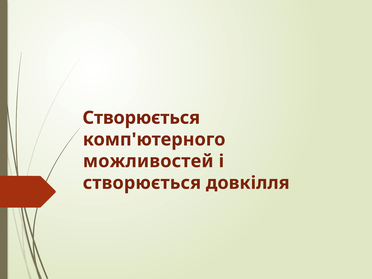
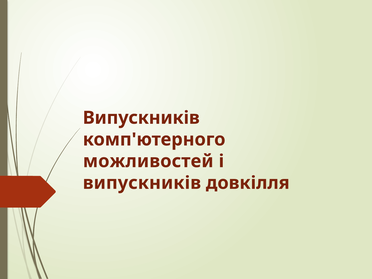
Створюється at (141, 118): Створюється -> Випускників
створюється at (142, 183): створюється -> випускників
